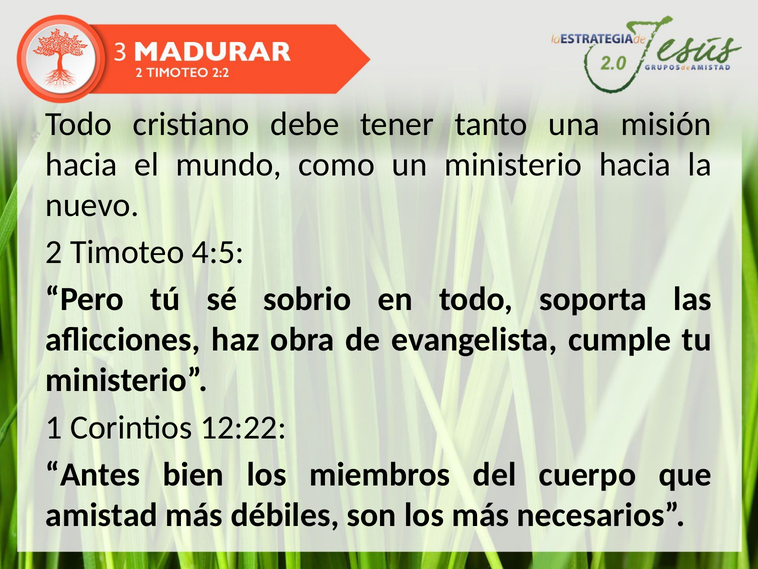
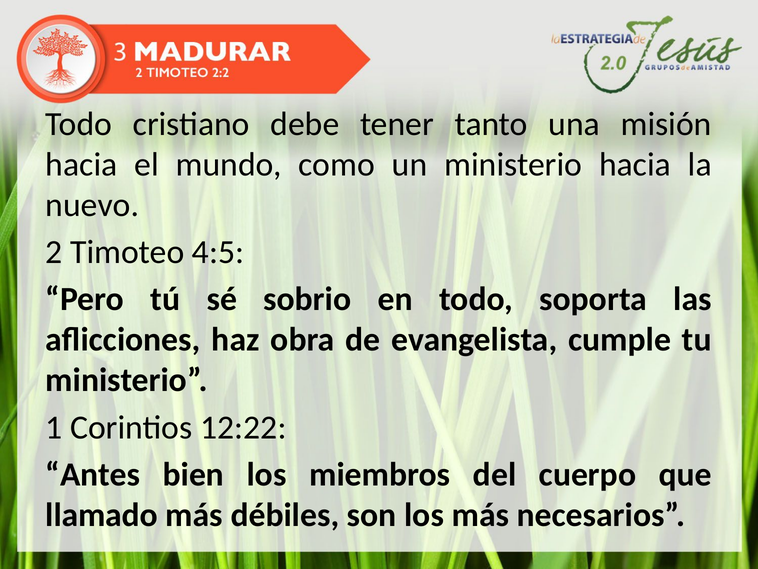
amistad: amistad -> llamado
